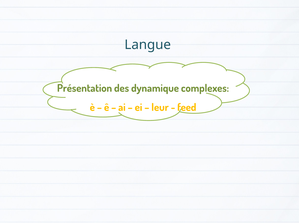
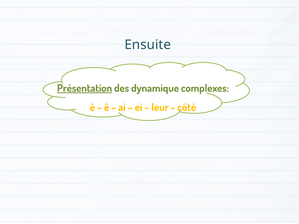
Langue: Langue -> Ensuite
Présentation underline: none -> present
feed: feed -> côté
